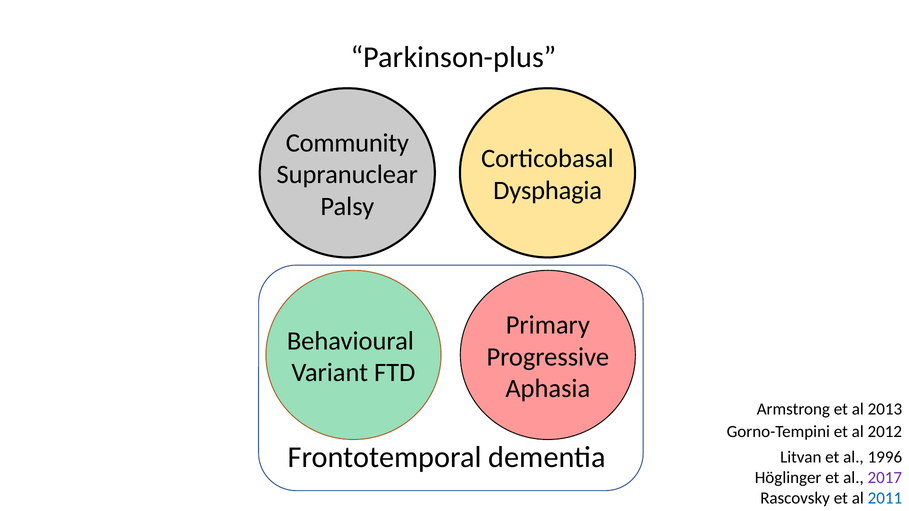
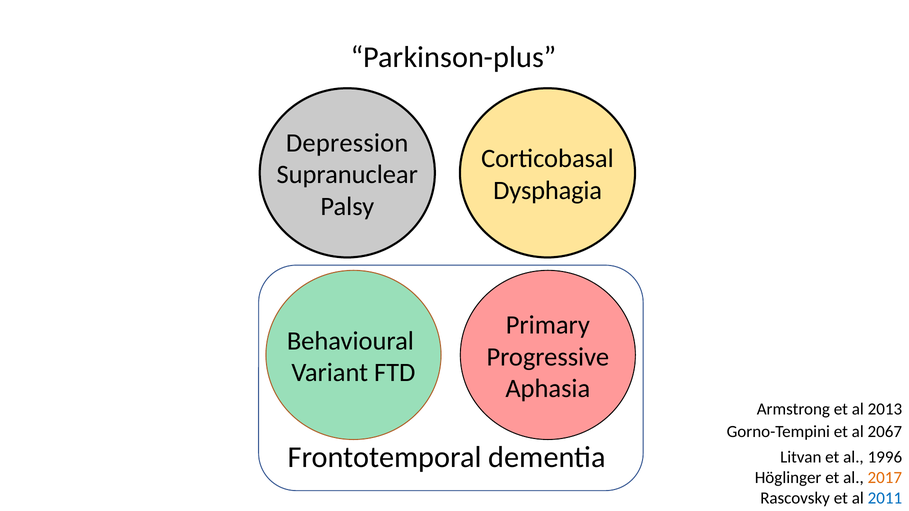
Community: Community -> Depression
2012: 2012 -> 2067
2017 colour: purple -> orange
